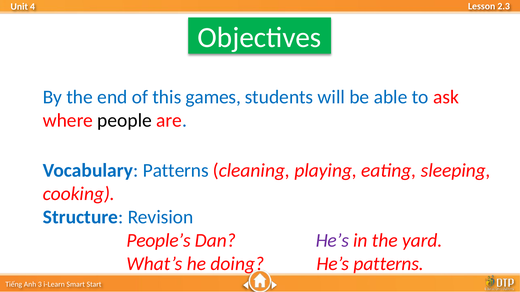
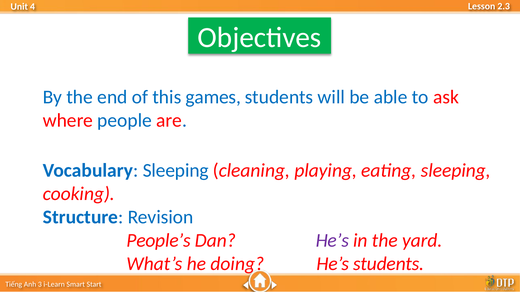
people colour: black -> blue
Vocabulary Patterns: Patterns -> Sleeping
He’s patterns: patterns -> students
